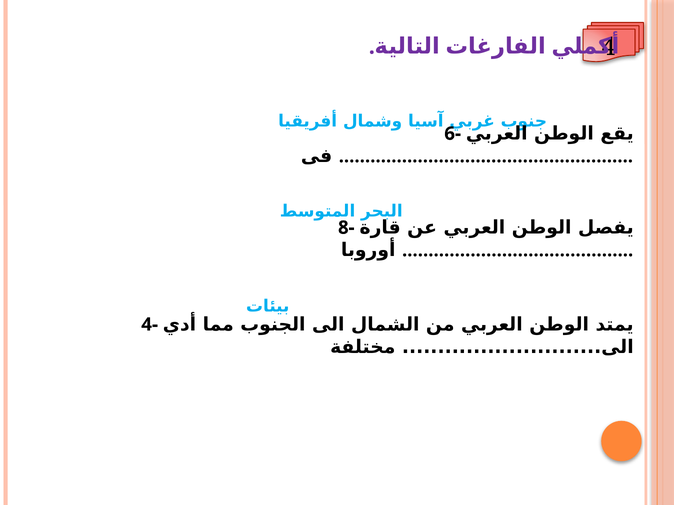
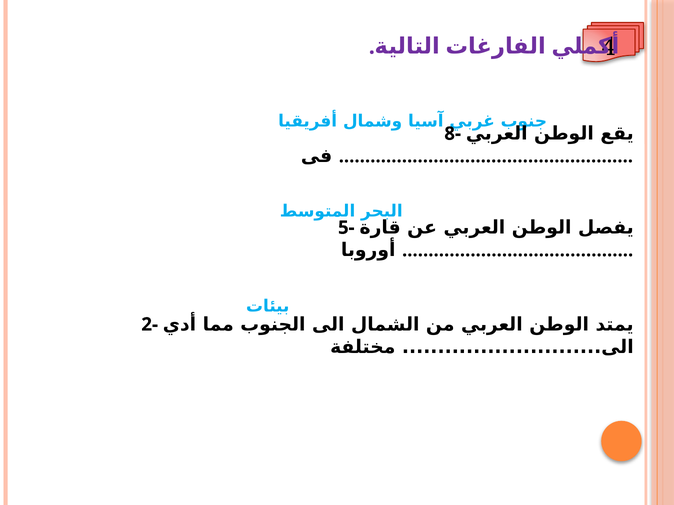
6-: 6- -> 8-
8-: 8- -> 5-
4-: 4- -> 2-
